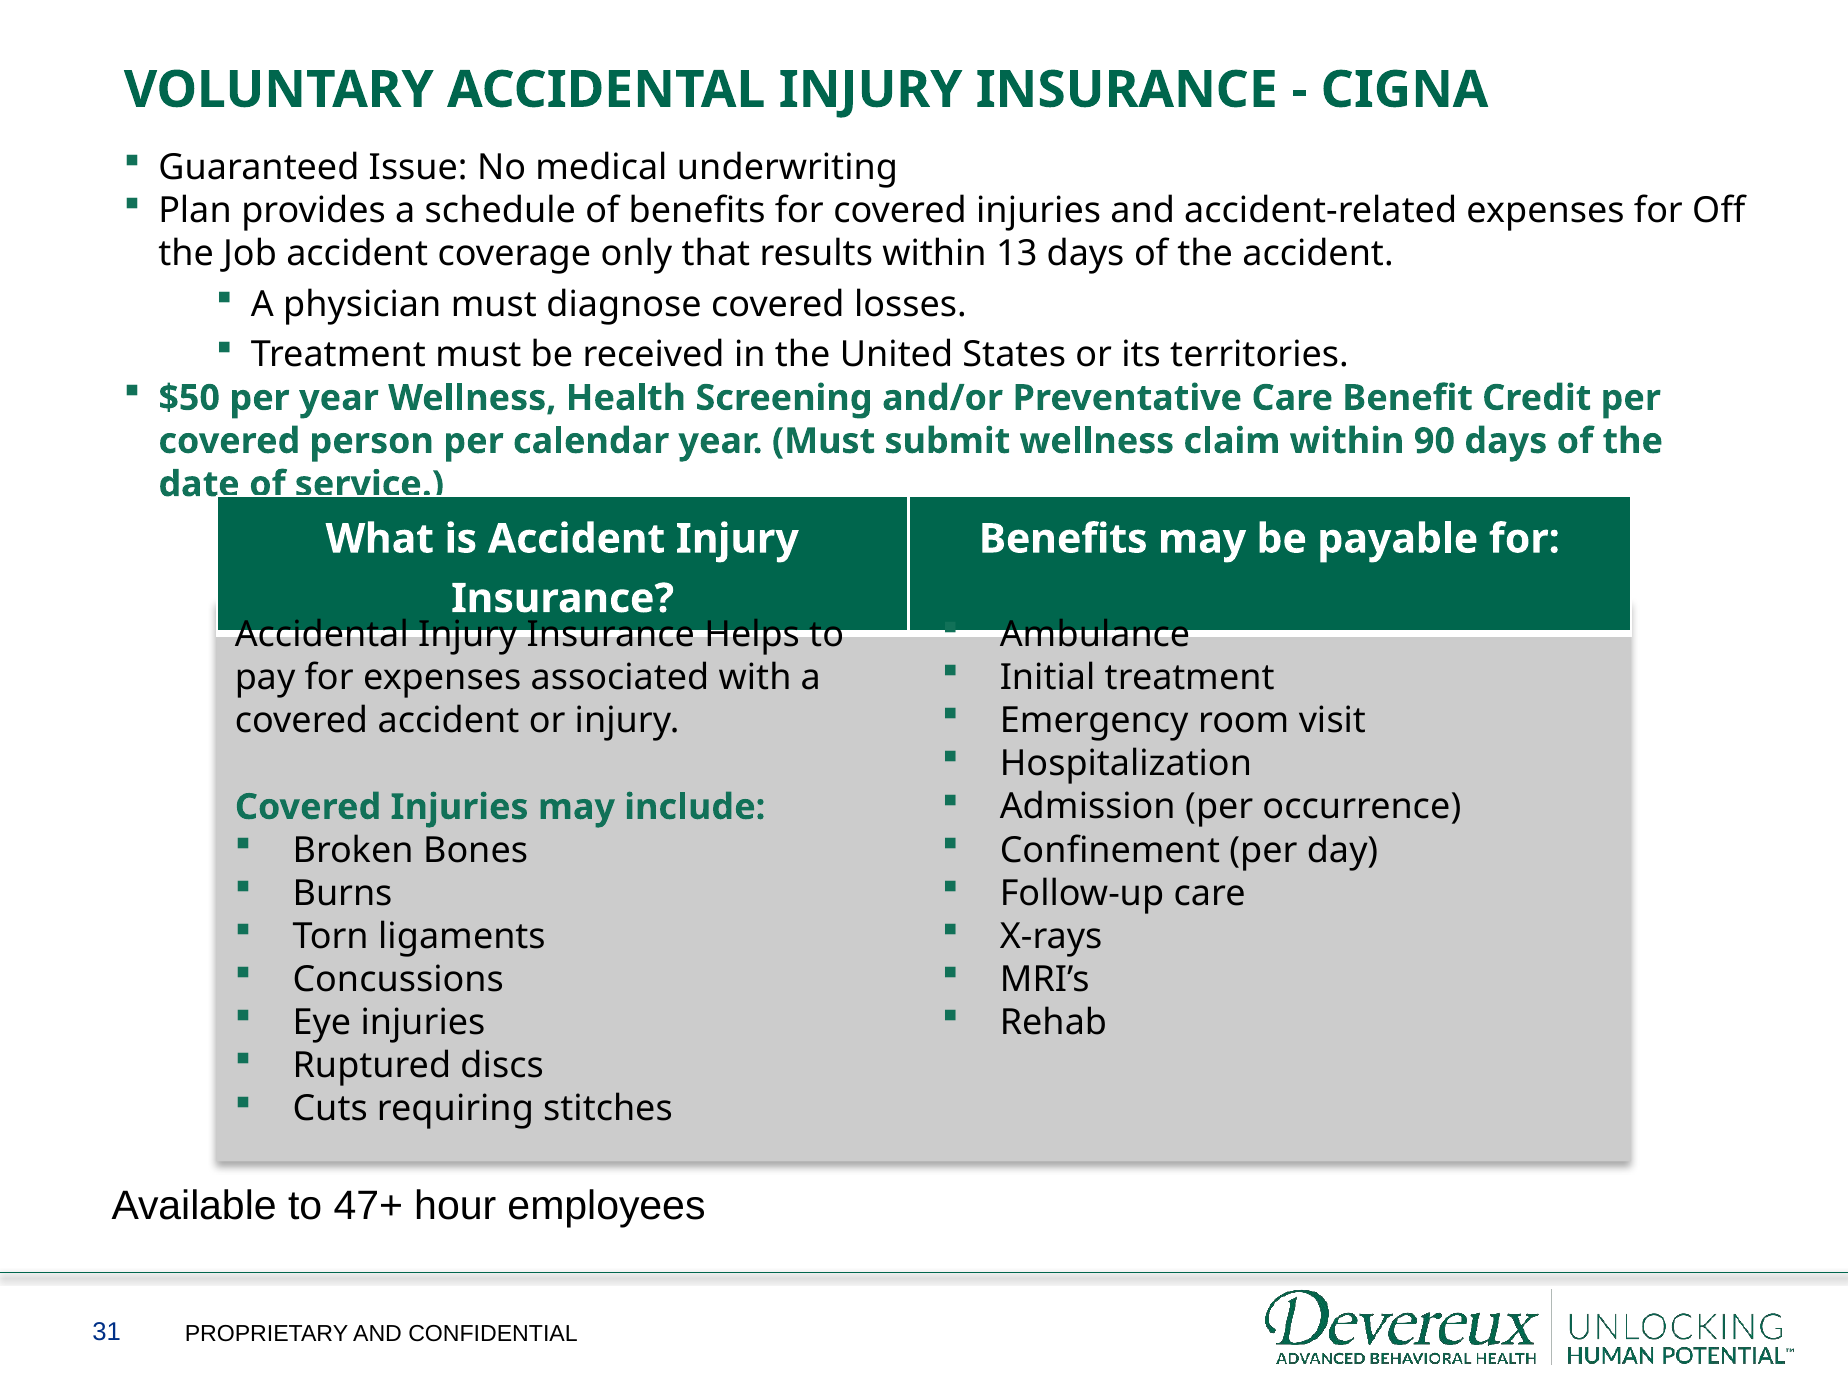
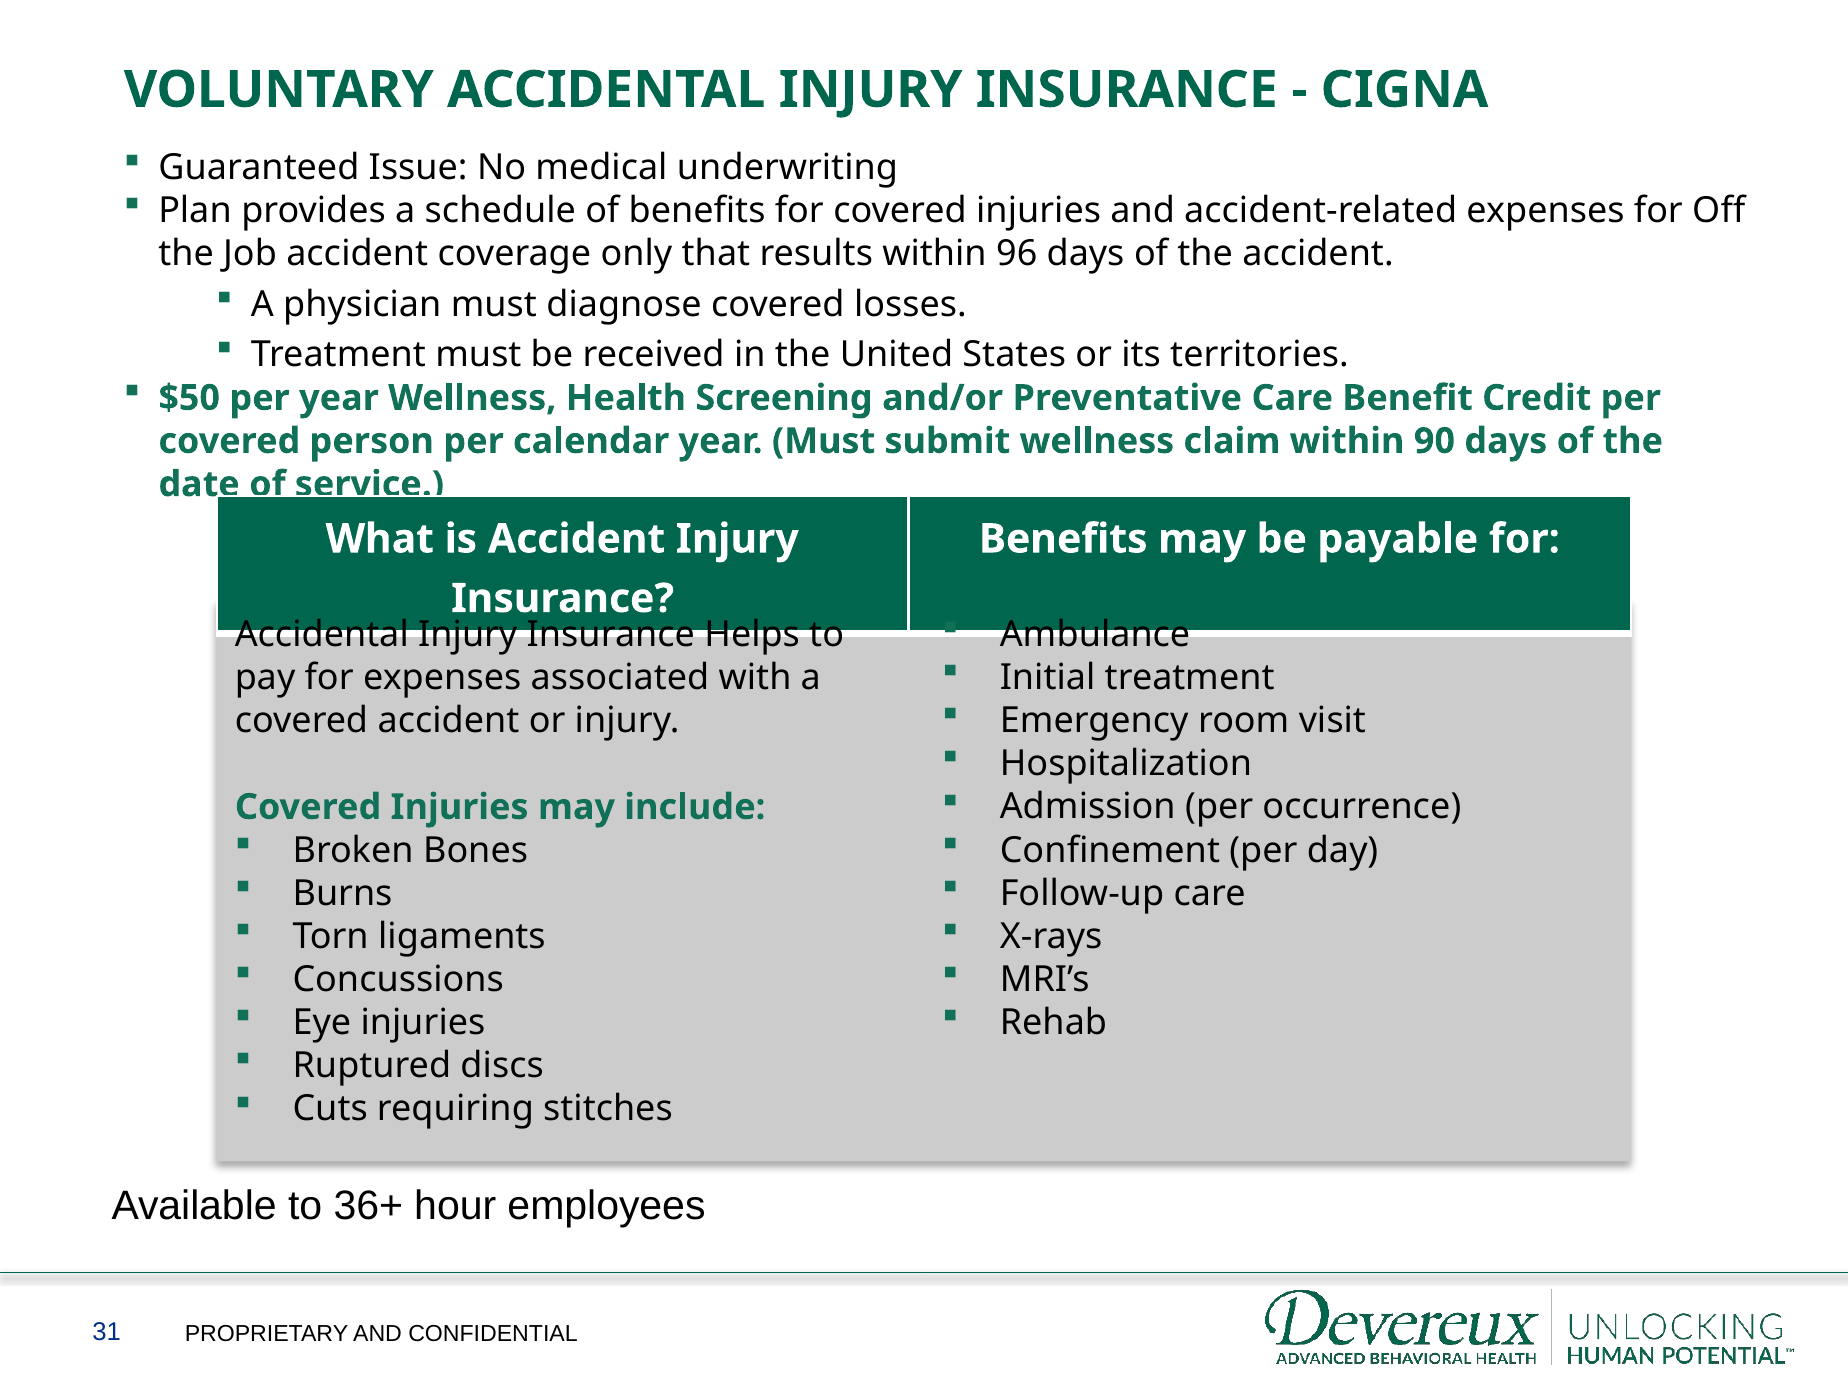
13: 13 -> 96
47+: 47+ -> 36+
